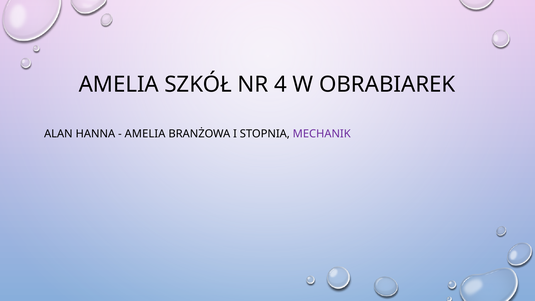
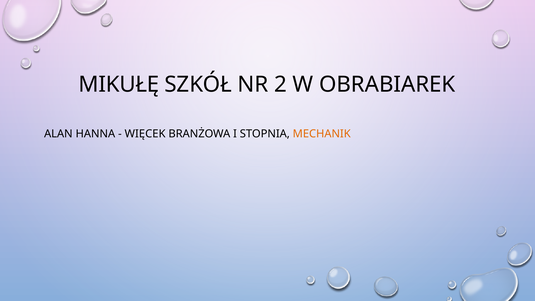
AMELIA at (119, 85): AMELIA -> MIKUŁĘ
4: 4 -> 2
AMELIA at (145, 134): AMELIA -> WIĘCEK
MECHANIK colour: purple -> orange
